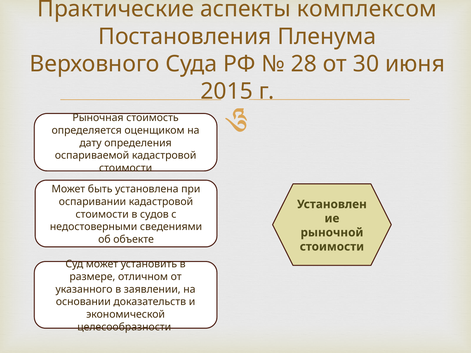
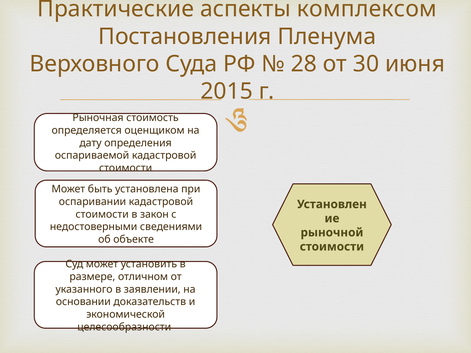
судов: судов -> закон
